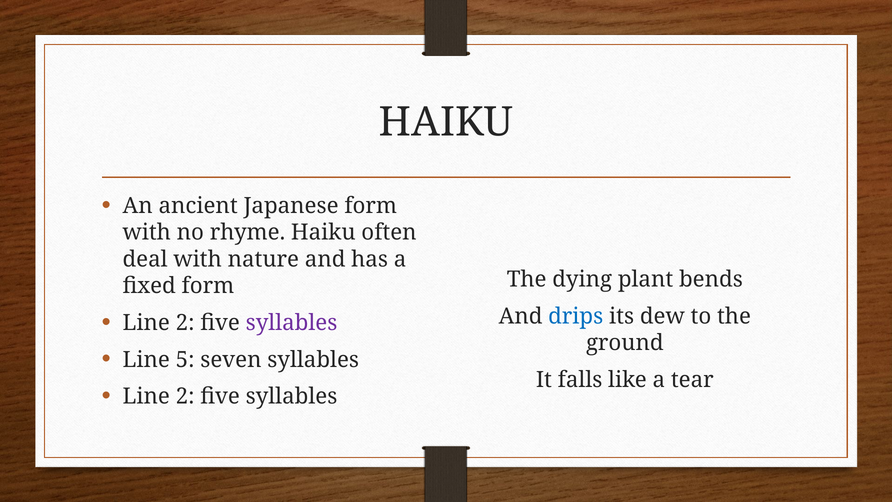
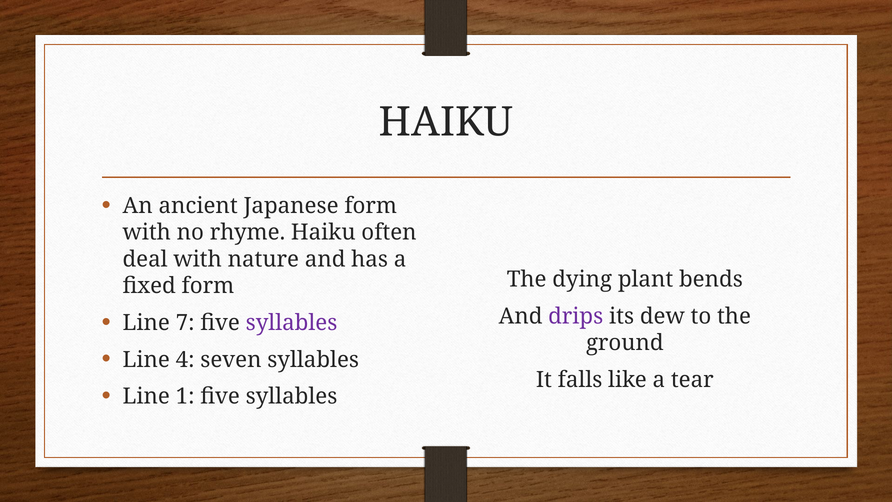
drips colour: blue -> purple
2 at (185, 323): 2 -> 7
5: 5 -> 4
2 at (185, 396): 2 -> 1
